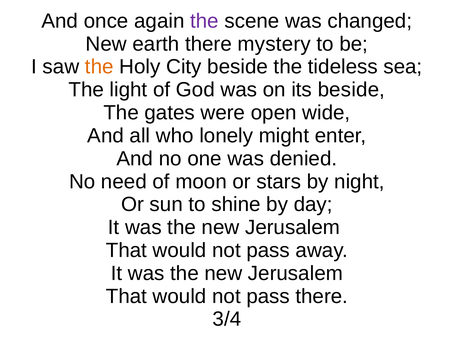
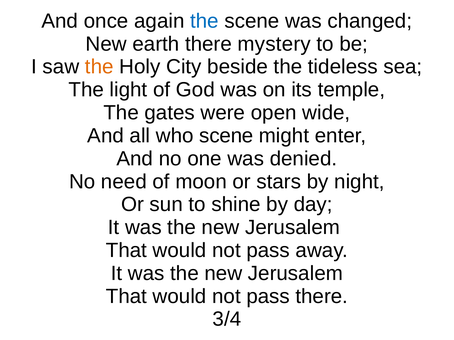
the at (204, 21) colour: purple -> blue
its beside: beside -> temple
who lonely: lonely -> scene
